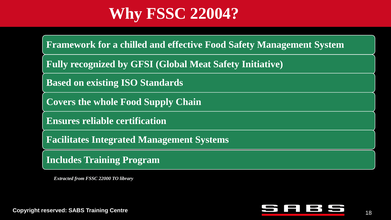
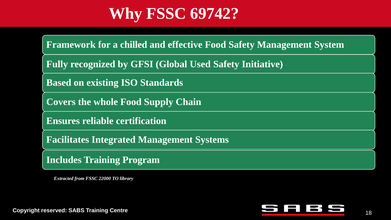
22004: 22004 -> 69742
Meat: Meat -> Used
